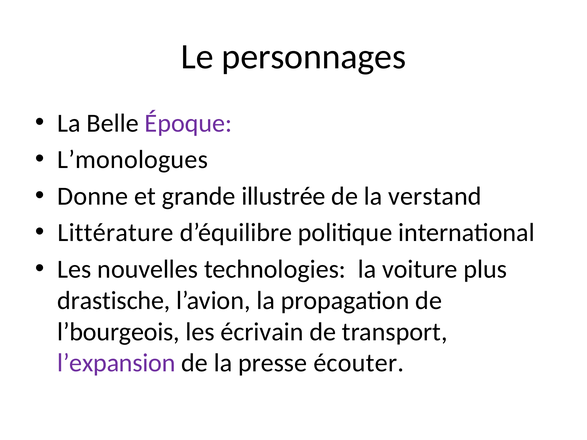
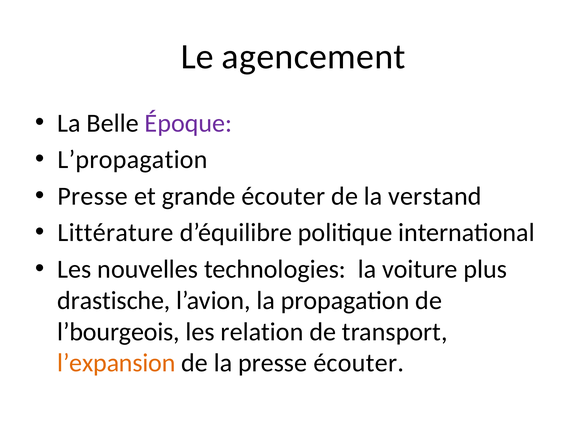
personnages: personnages -> agencement
L’monologues: L’monologues -> L’propagation
Donne at (93, 196): Donne -> Presse
grande illustrée: illustrée -> écouter
écrivain: écrivain -> relation
l’expansion colour: purple -> orange
